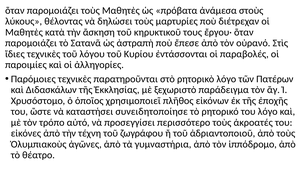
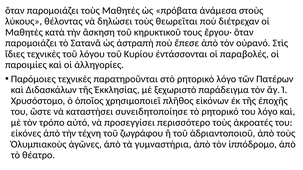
μαρτυρίες: μαρτυρίες -> θεωρεῖται
